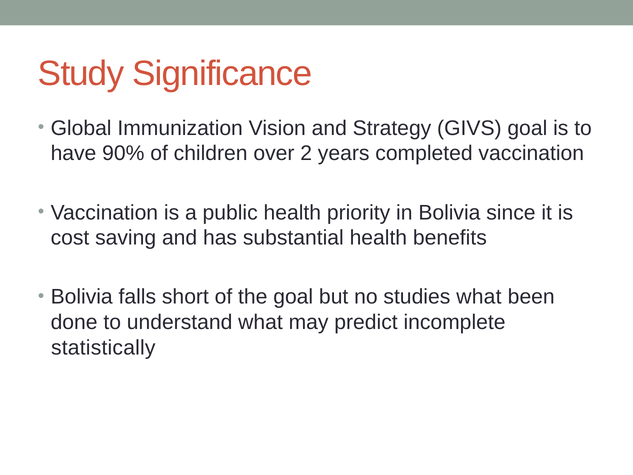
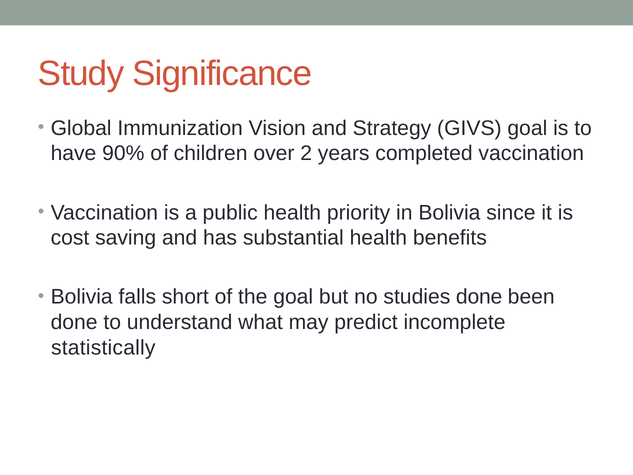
studies what: what -> done
